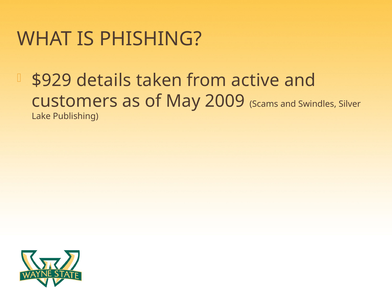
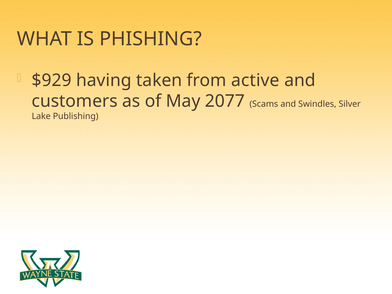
details: details -> having
2009: 2009 -> 2077
